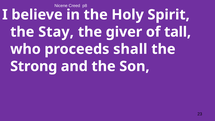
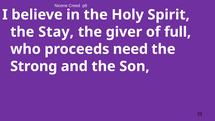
tall: tall -> full
shall: shall -> need
